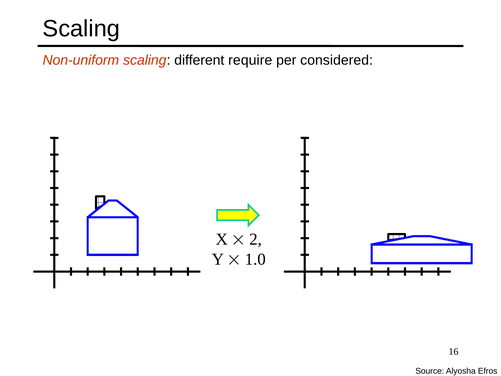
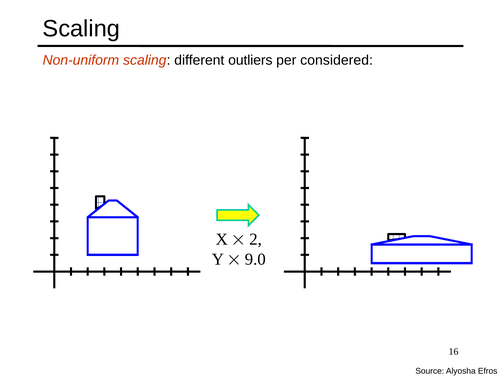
require: require -> outliers
1.0: 1.0 -> 9.0
